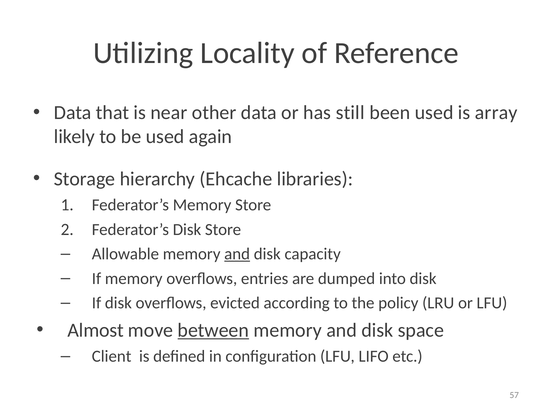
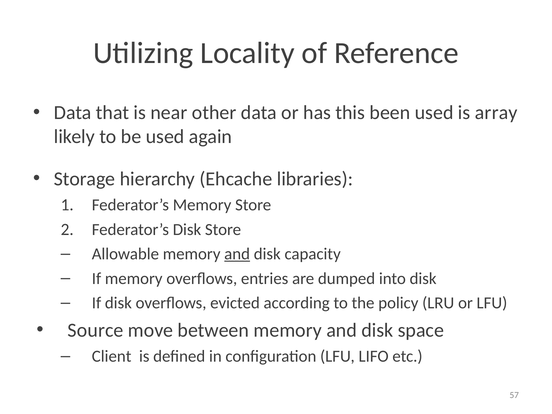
still: still -> this
Almost: Almost -> Source
between underline: present -> none
